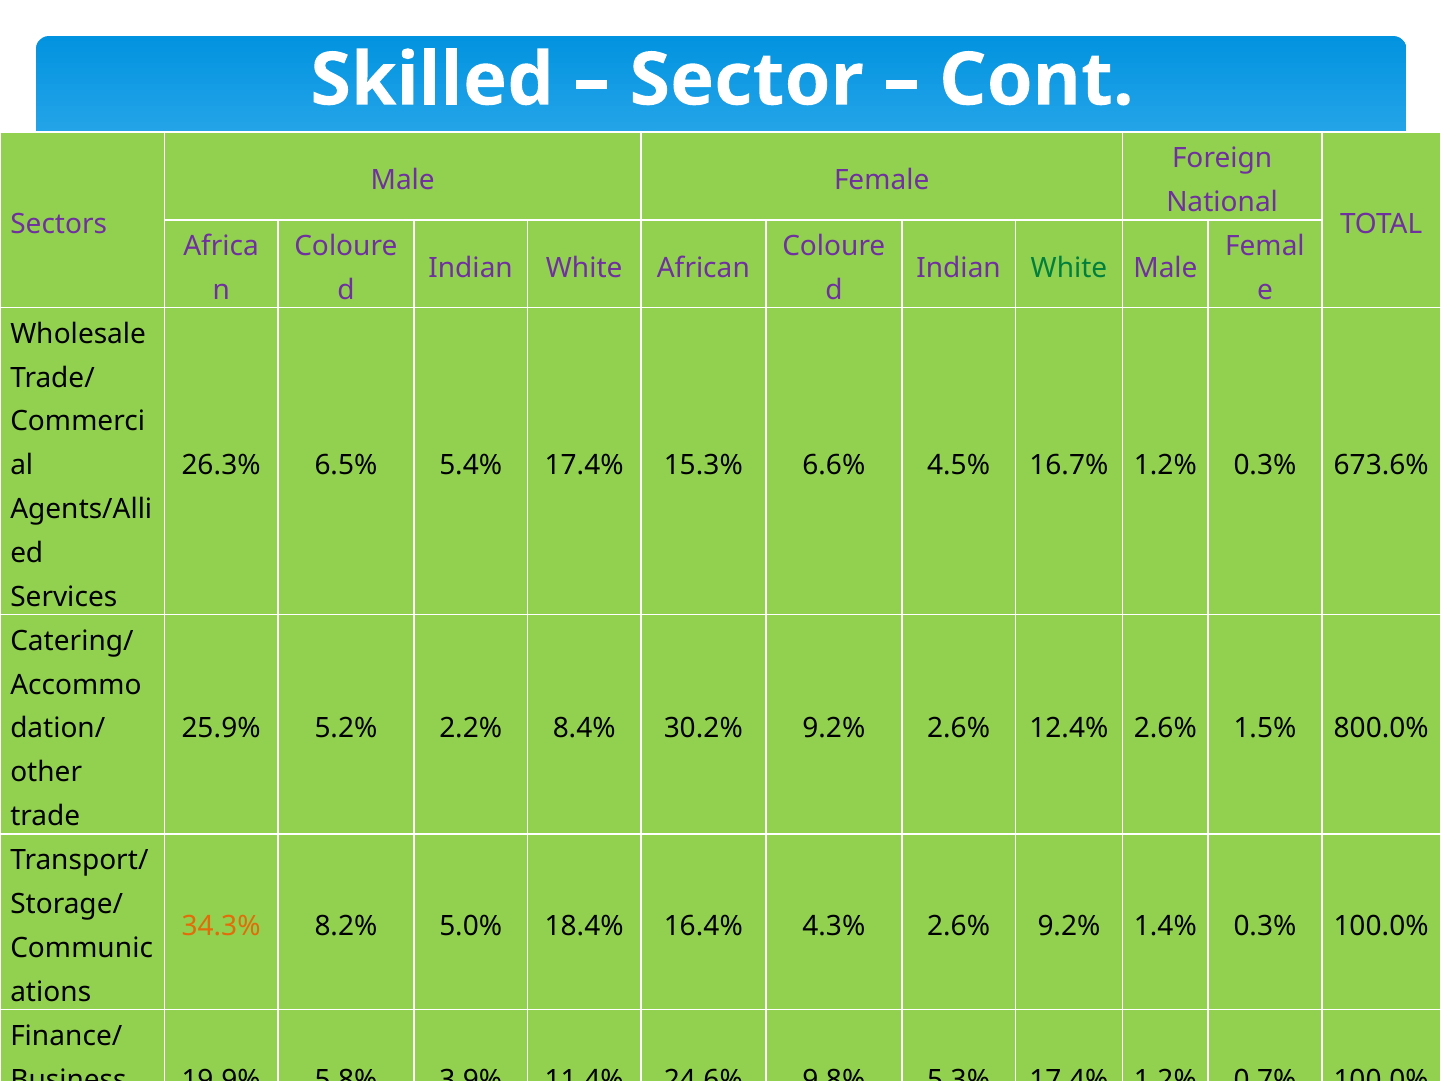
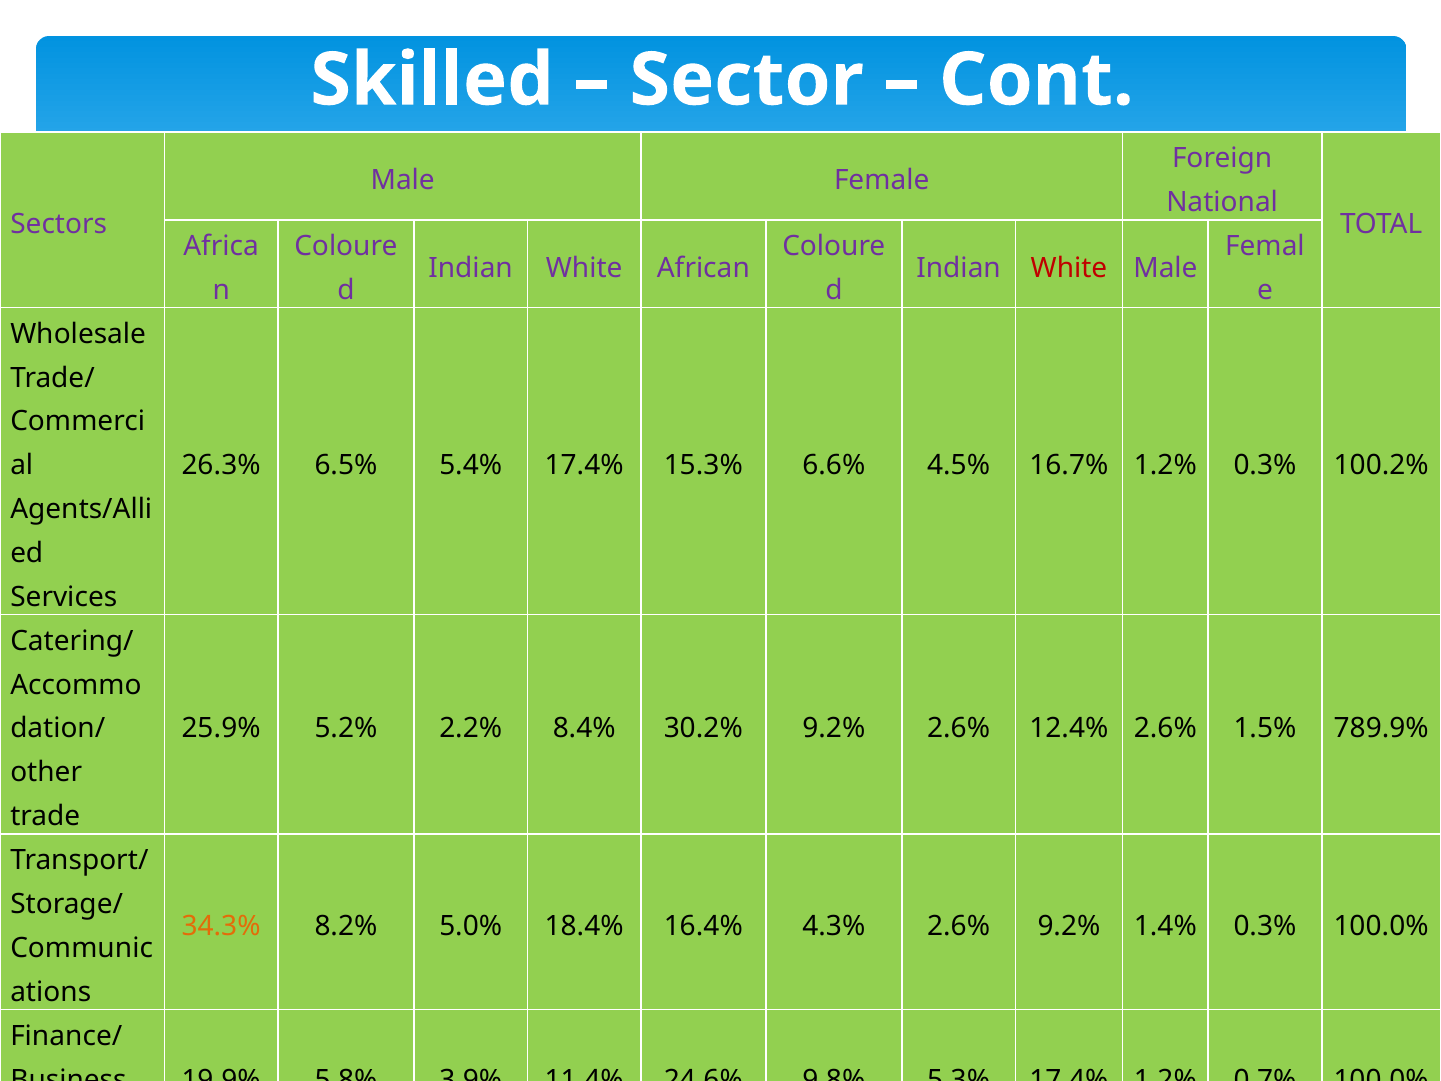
White at (1069, 268) colour: green -> red
673.6%: 673.6% -> 100.2%
800.0%: 800.0% -> 789.9%
